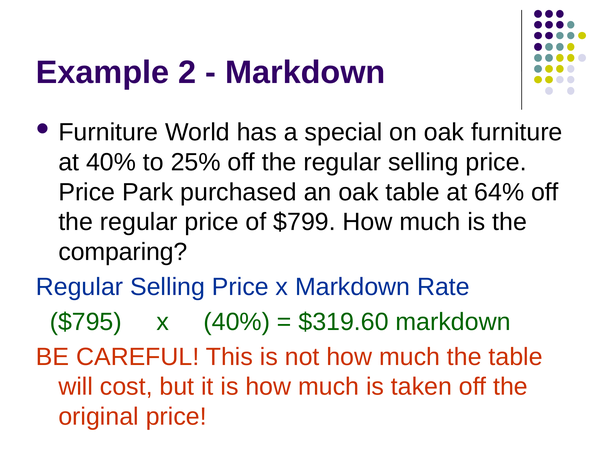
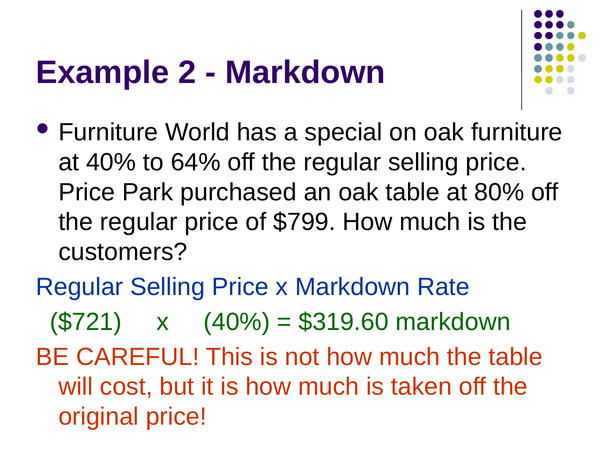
25%: 25% -> 64%
64%: 64% -> 80%
comparing: comparing -> customers
$795: $795 -> $721
